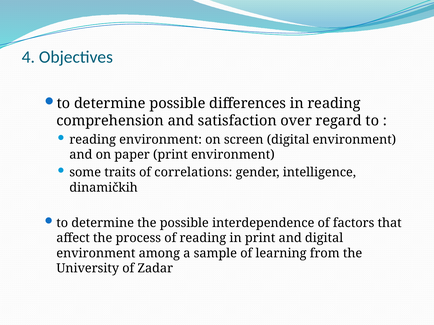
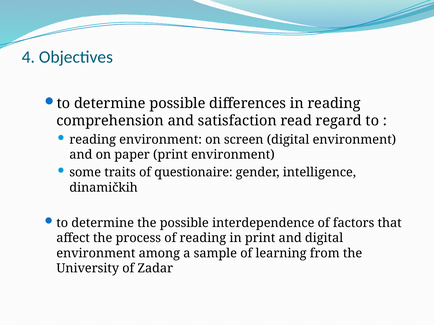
over: over -> read
correlations: correlations -> questionaire
